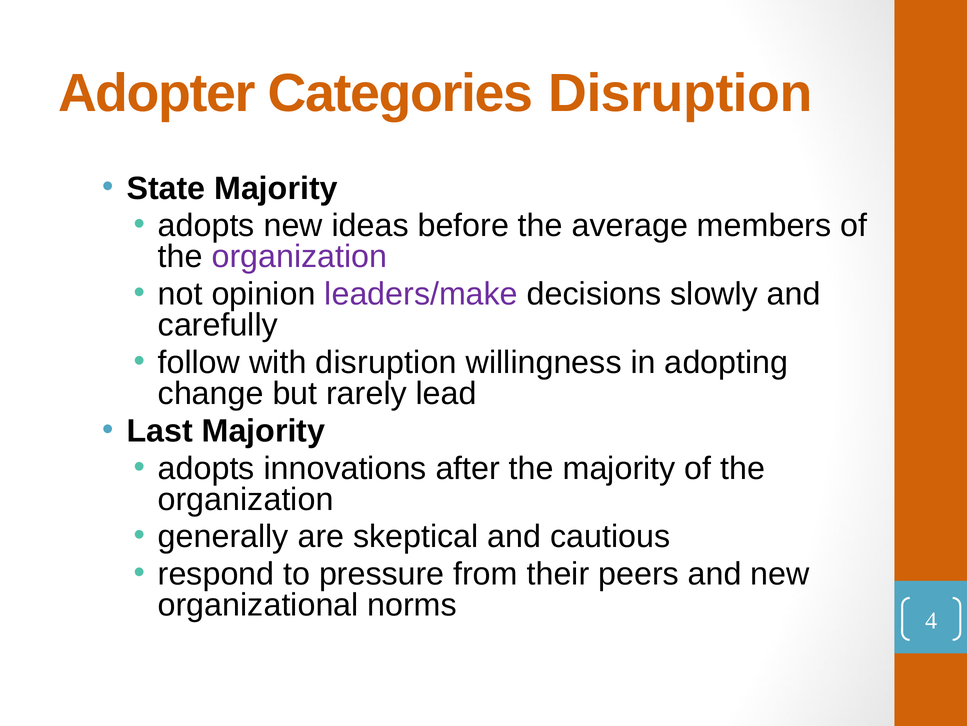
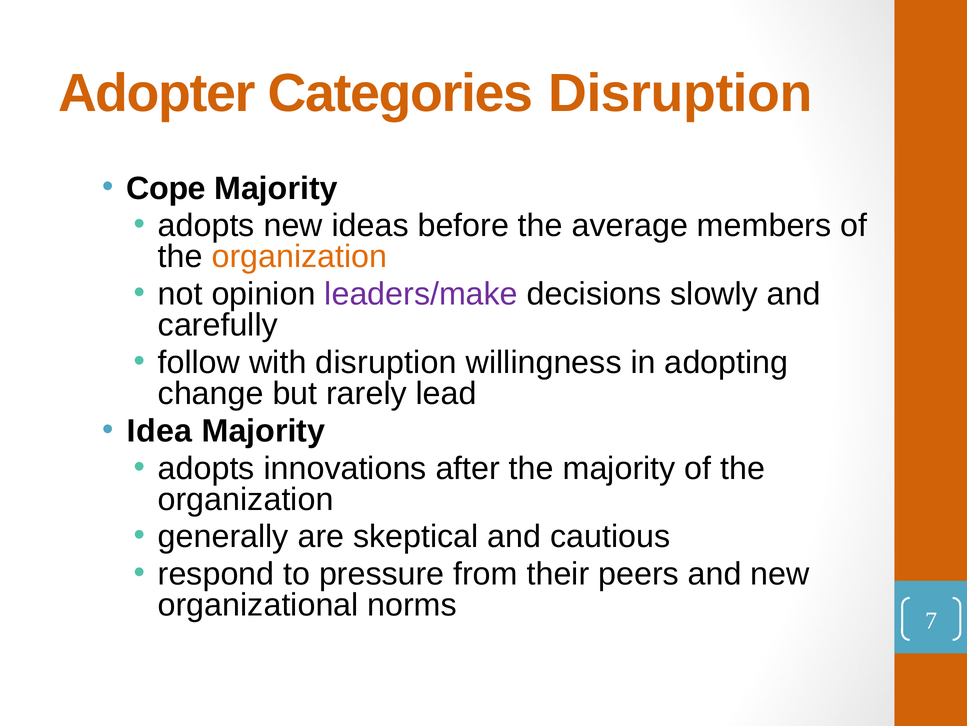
State: State -> Cope
organization at (299, 257) colour: purple -> orange
Last: Last -> Idea
4: 4 -> 7
